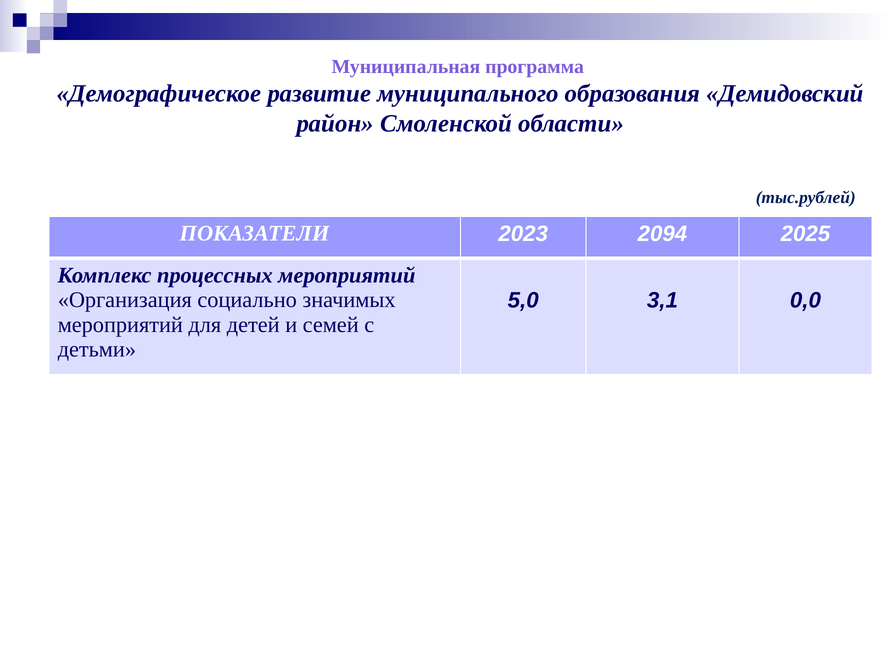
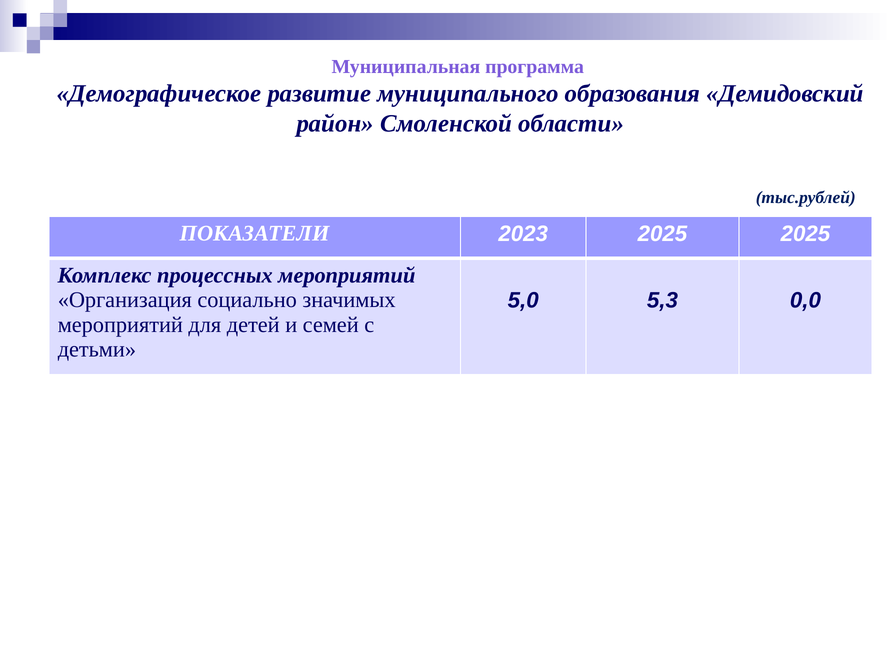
2023 2094: 2094 -> 2025
3,1: 3,1 -> 5,3
